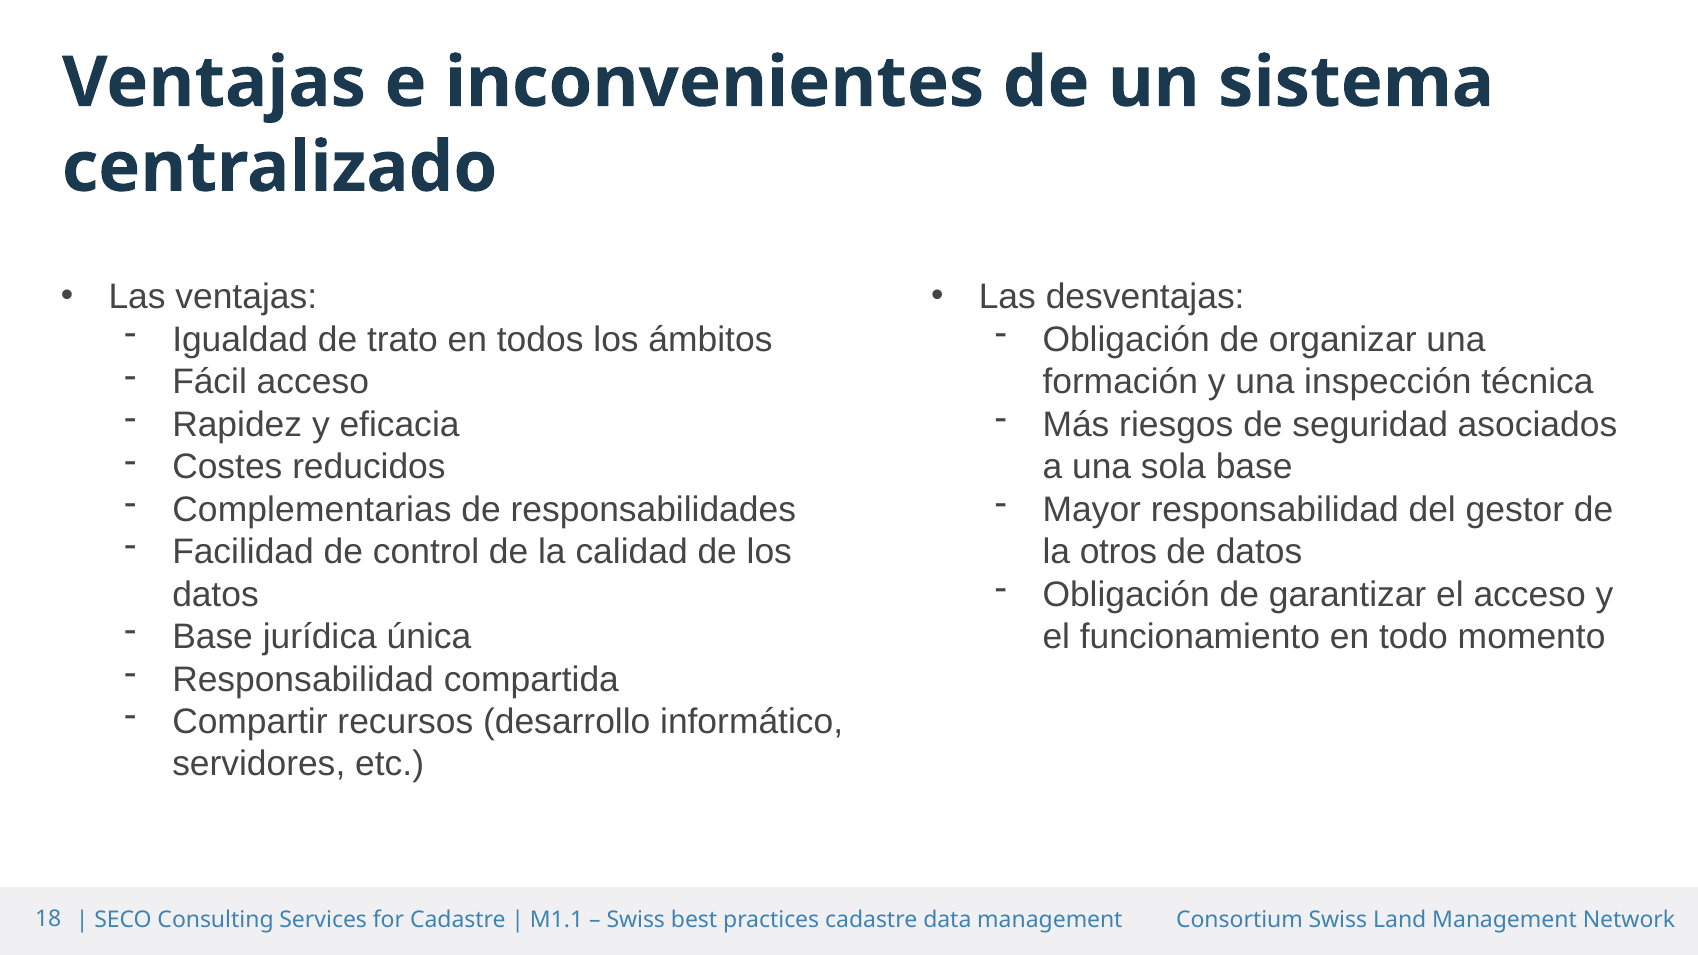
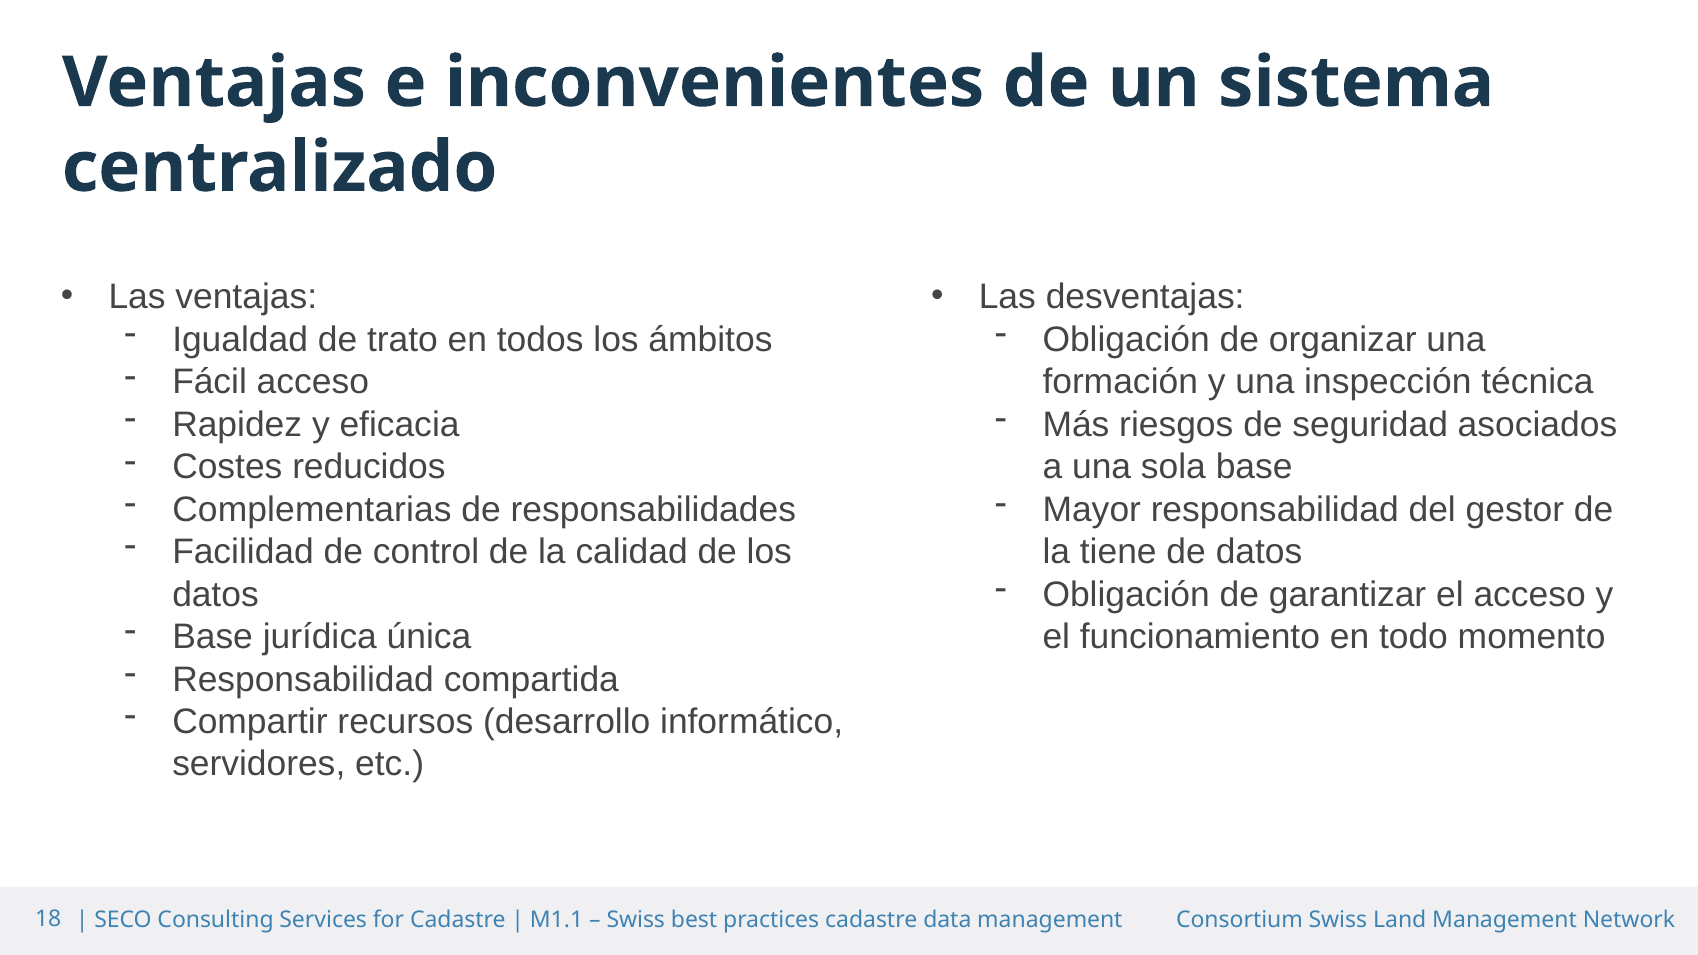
otros: otros -> tiene
